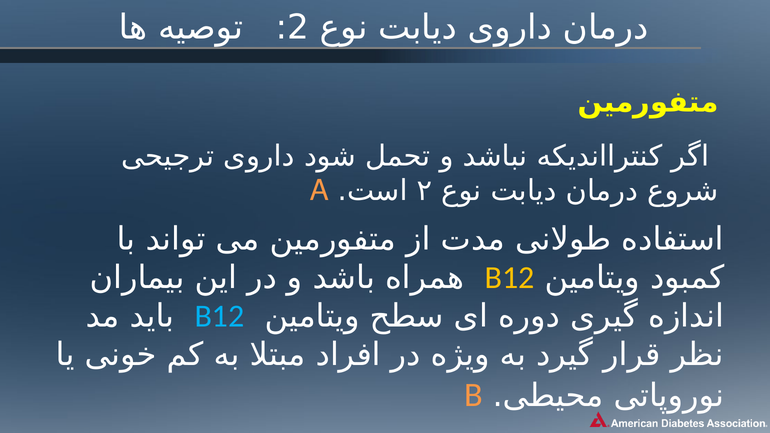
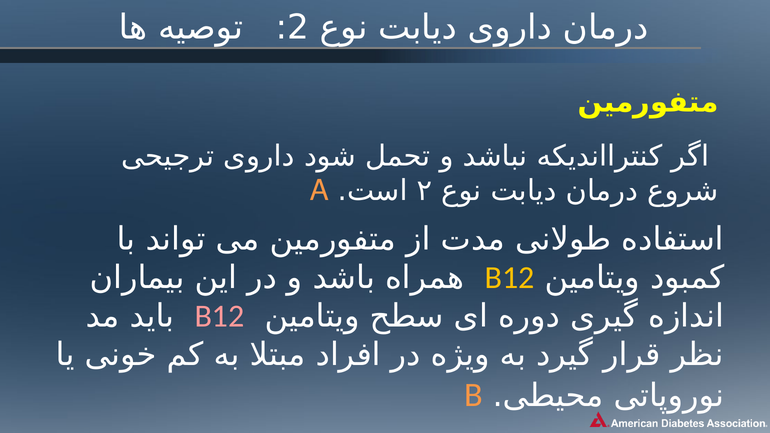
B12 at (219, 316) colour: light blue -> pink
